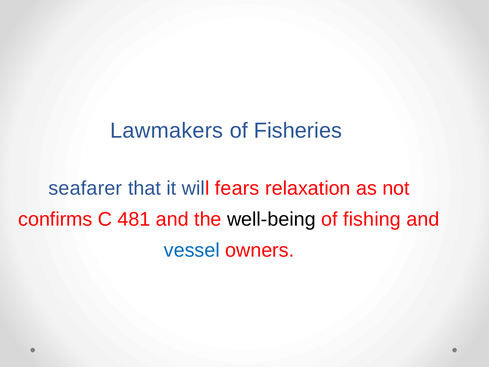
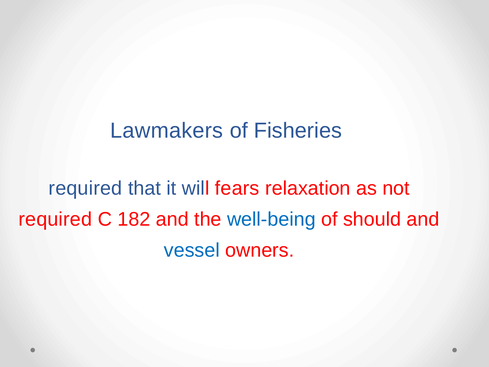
seafarer at (85, 188): seafarer -> required
confirms at (55, 219): confirms -> required
481: 481 -> 182
well-being colour: black -> blue
fishing: fishing -> should
